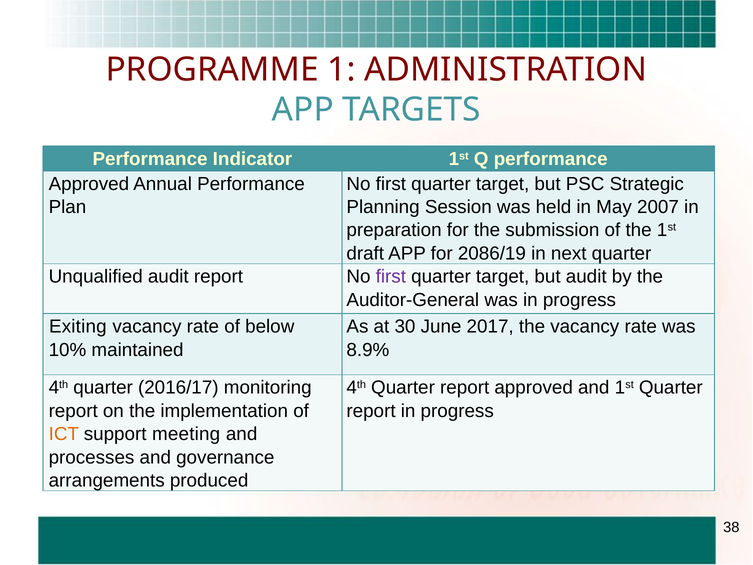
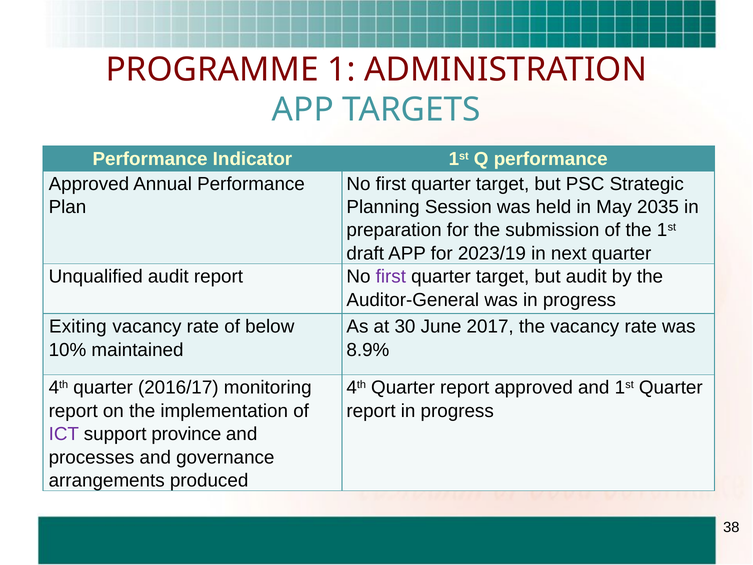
2007: 2007 -> 2035
2086/19: 2086/19 -> 2023/19
ICT colour: orange -> purple
meeting: meeting -> province
